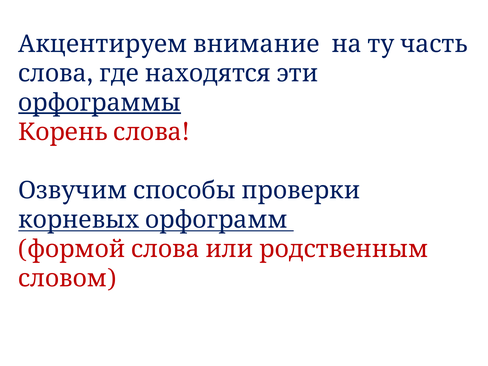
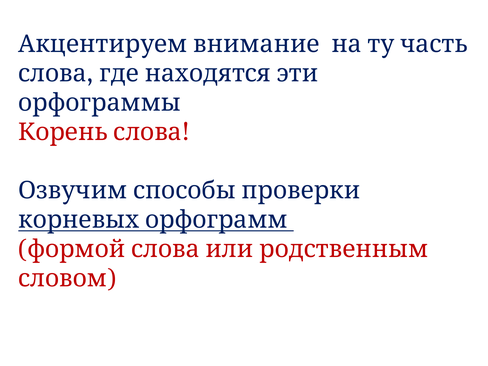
орфограммы underline: present -> none
